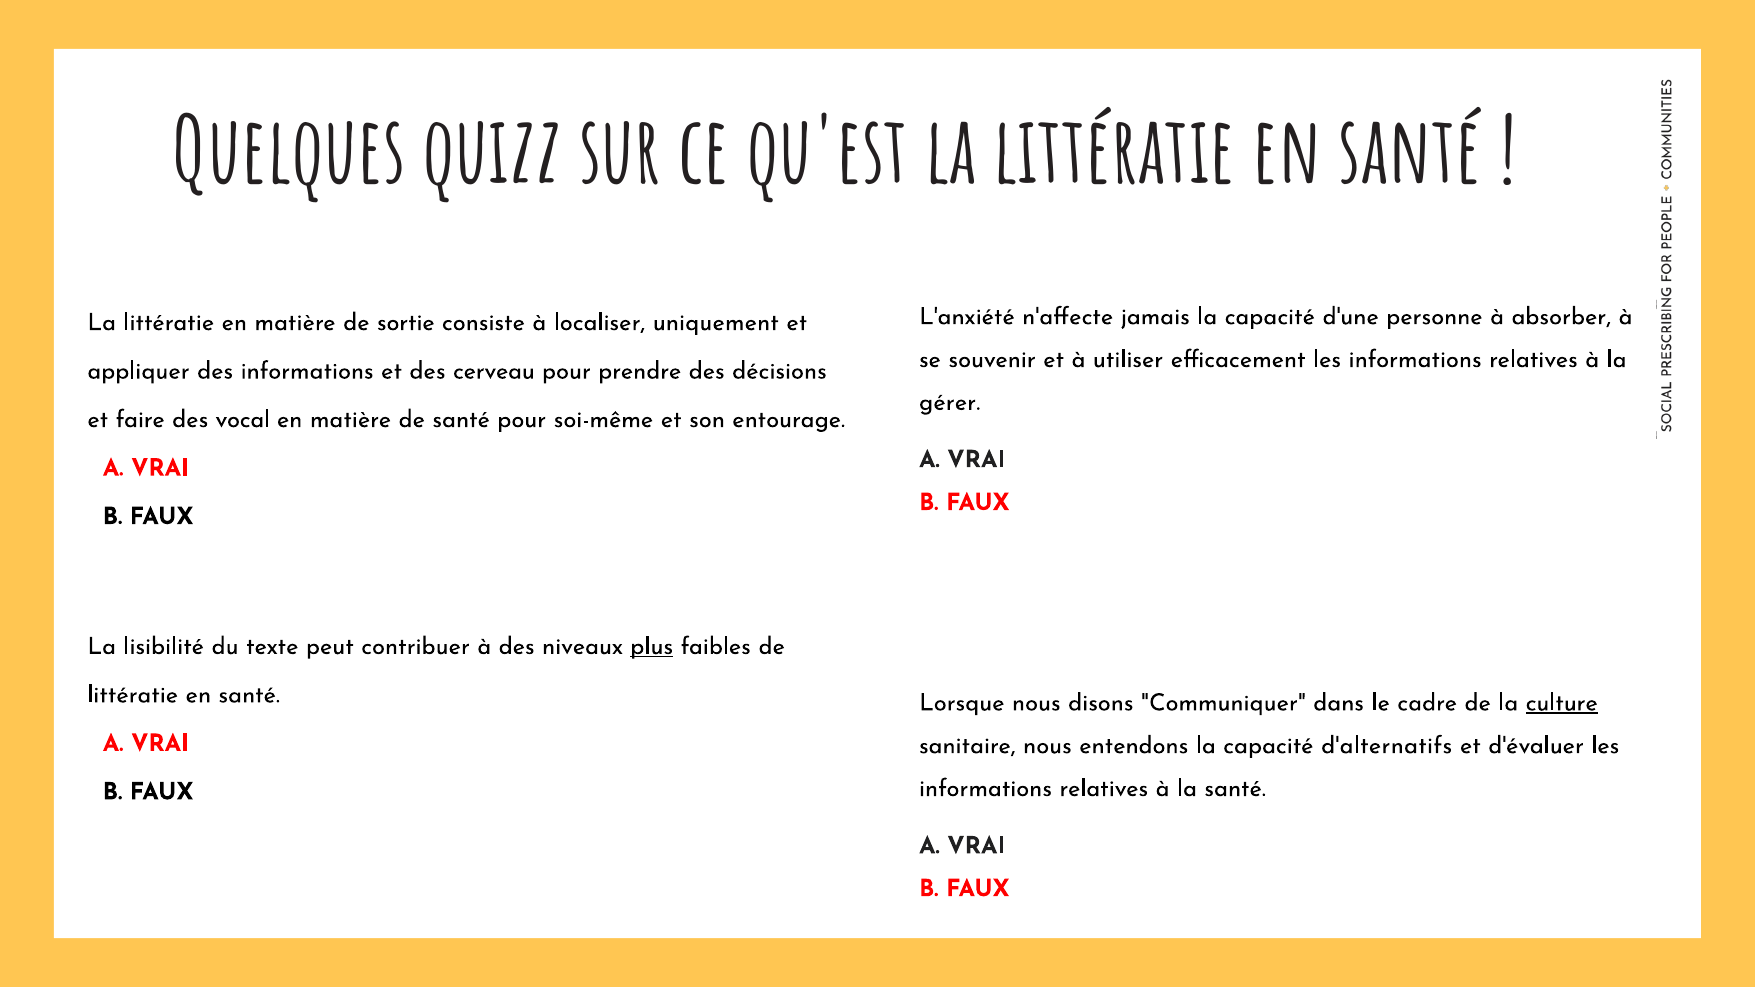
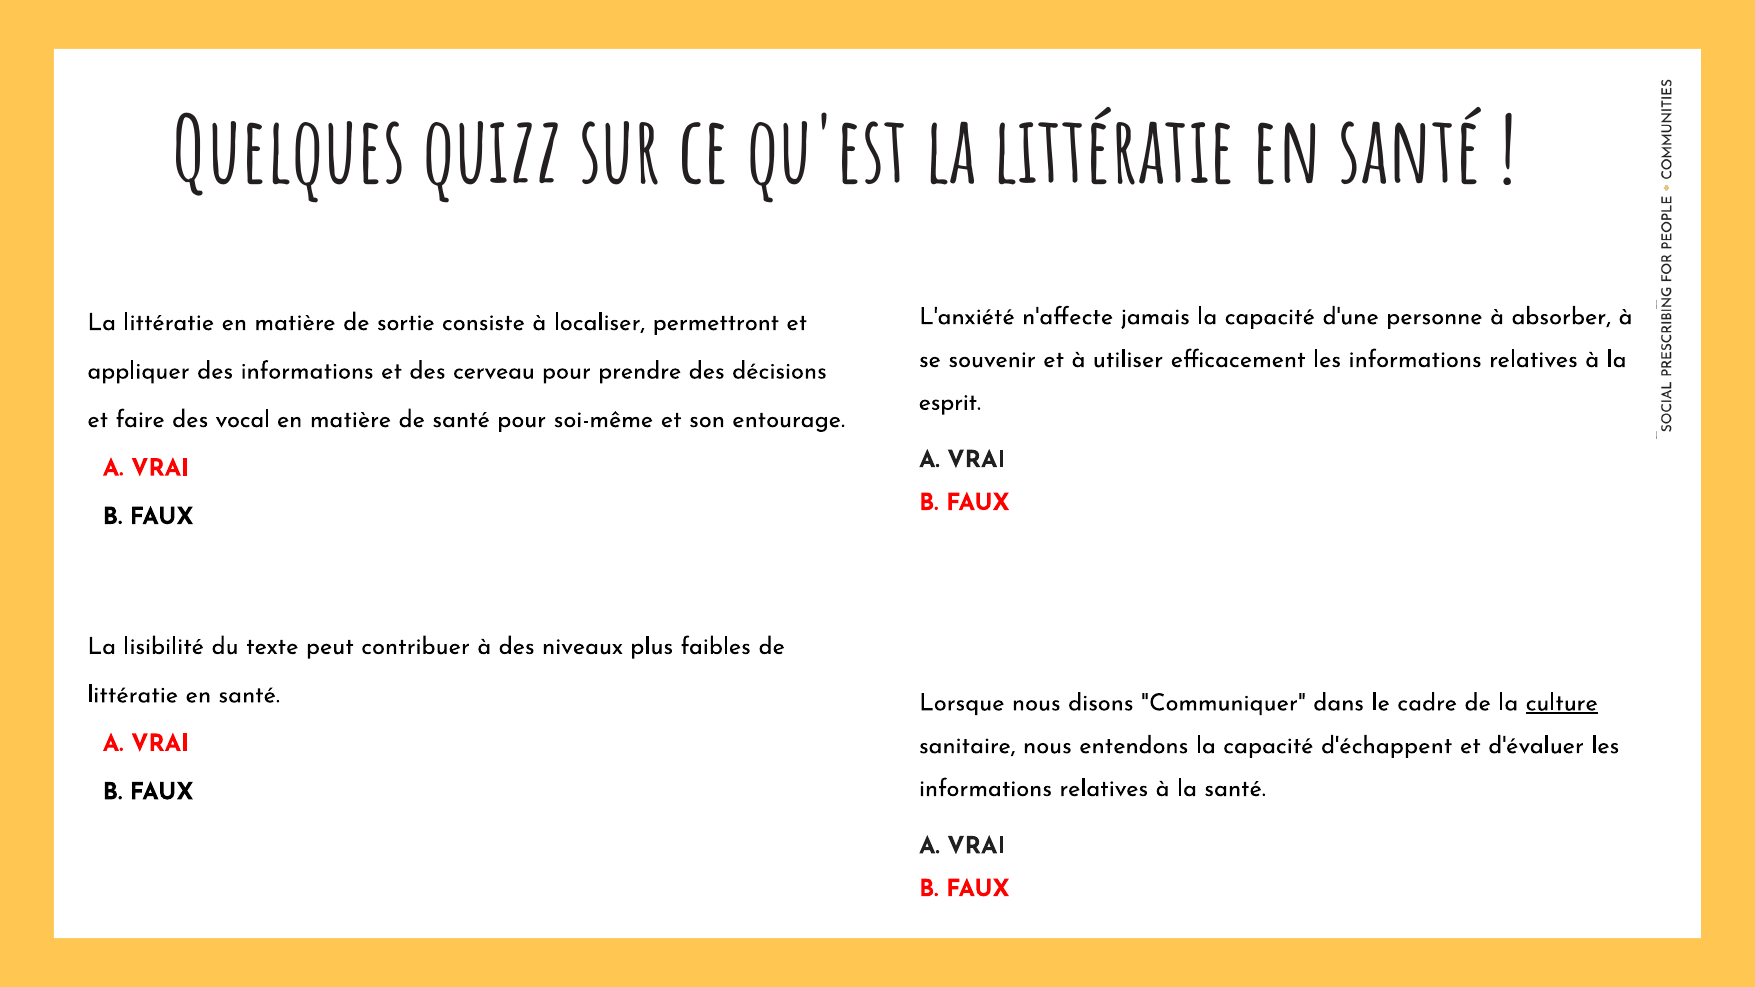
uniquement: uniquement -> permettront
gérer: gérer -> esprit
plus underline: present -> none
d'alternatifs: d'alternatifs -> d'échappent
